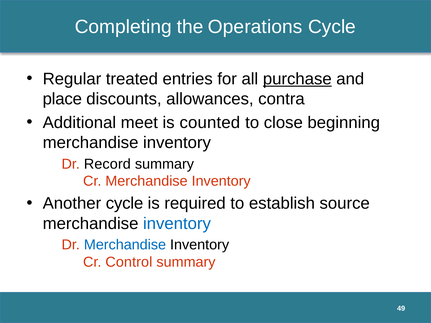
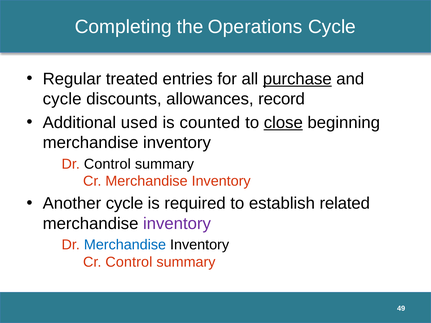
place at (62, 99): place -> cycle
contra: contra -> record
meet: meet -> used
close underline: none -> present
Dr Record: Record -> Control
source: source -> related
inventory at (177, 224) colour: blue -> purple
